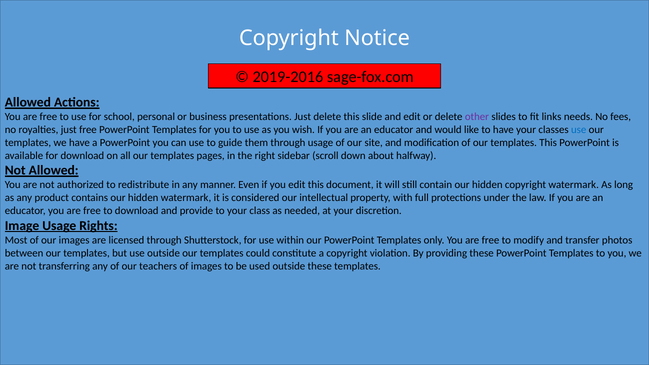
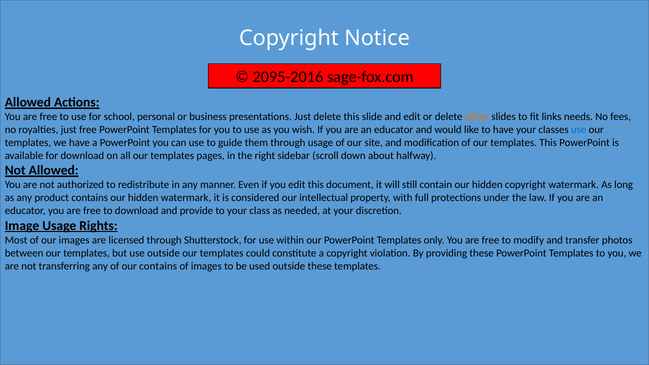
2019-2016: 2019-2016 -> 2095-2016
other colour: purple -> orange
our teachers: teachers -> contains
